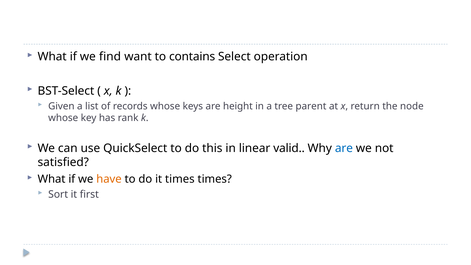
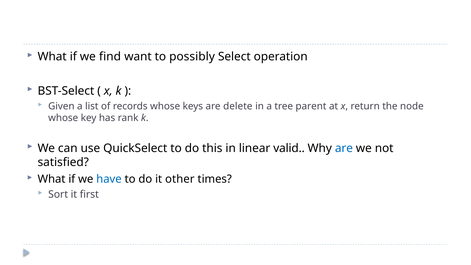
contains: contains -> possibly
height: height -> delete
have colour: orange -> blue
it times: times -> other
